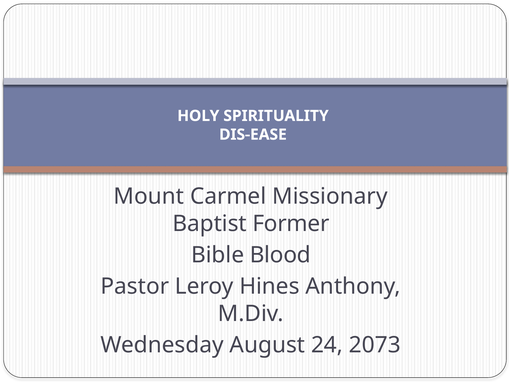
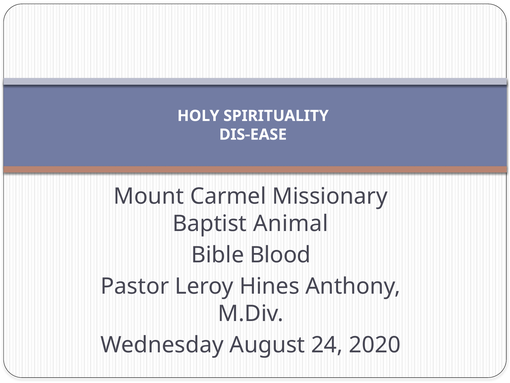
Former: Former -> Animal
2073: 2073 -> 2020
